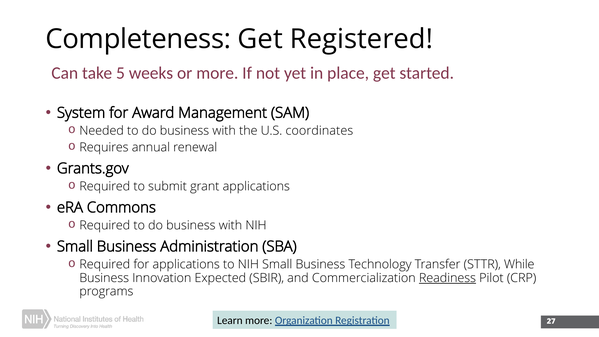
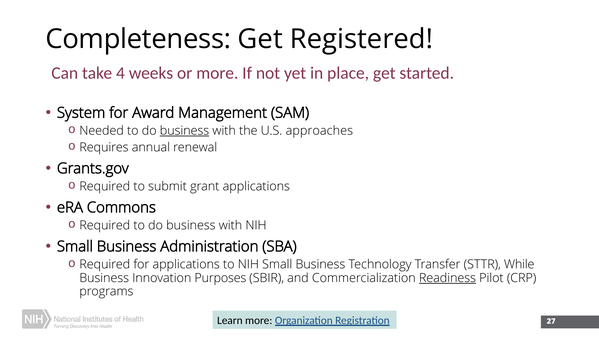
5: 5 -> 4
business at (184, 131) underline: none -> present
coordinates: coordinates -> approaches
Expected: Expected -> Purposes
